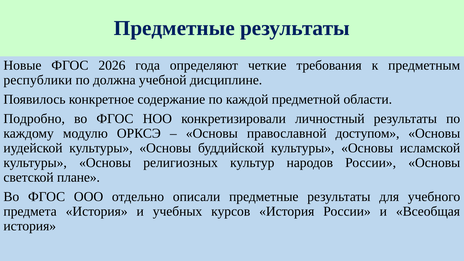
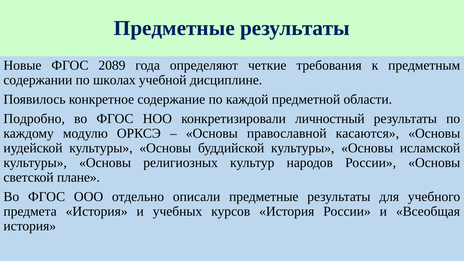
2026: 2026 -> 2089
республики: республики -> содержании
должна: должна -> школах
доступом: доступом -> касаются
